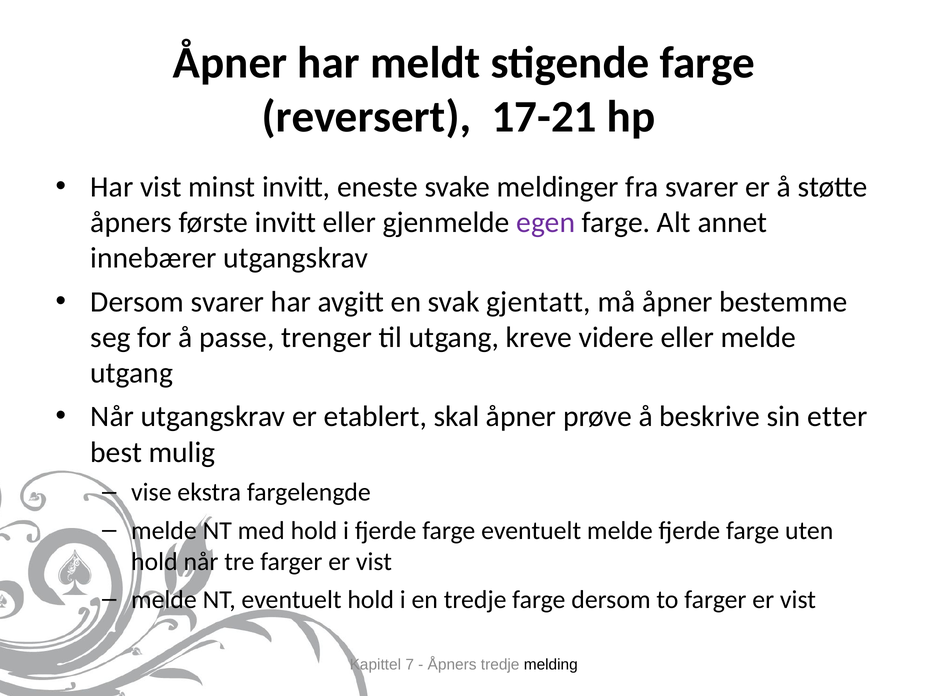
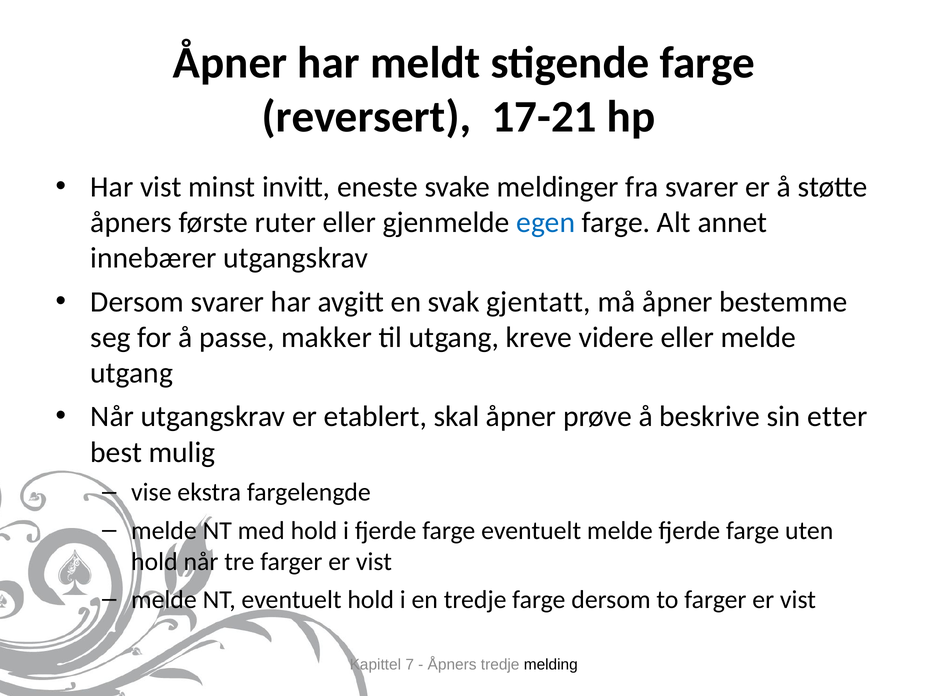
første invitt: invitt -> ruter
egen colour: purple -> blue
trenger: trenger -> makker
